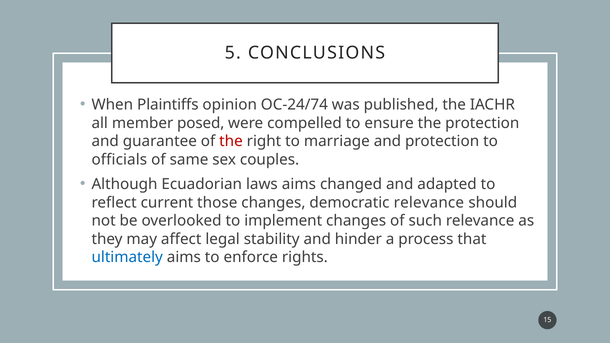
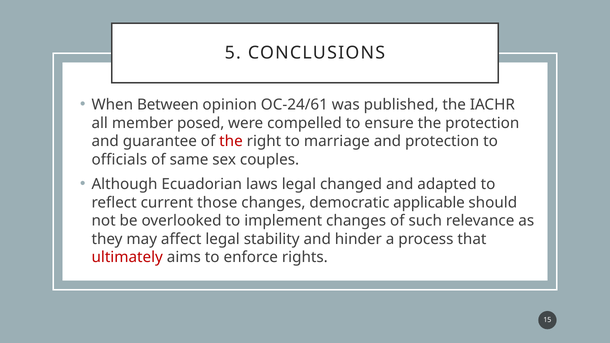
Plaintiffs: Plaintiffs -> Between
OC-24/74: OC-24/74 -> OC-24/61
laws aims: aims -> legal
democratic relevance: relevance -> applicable
ultimately colour: blue -> red
